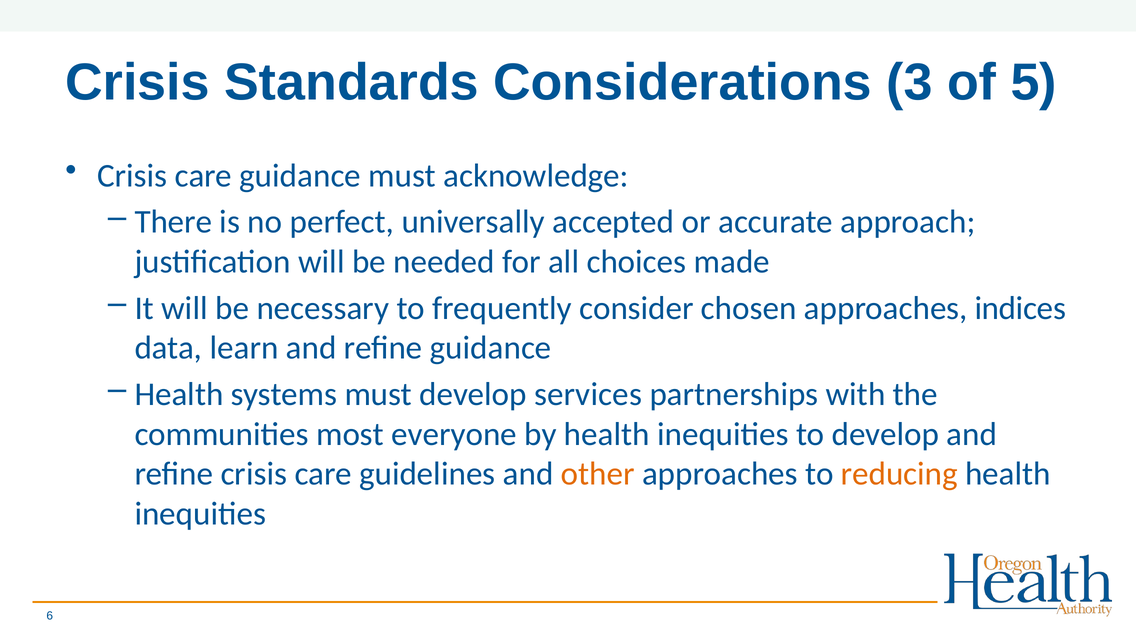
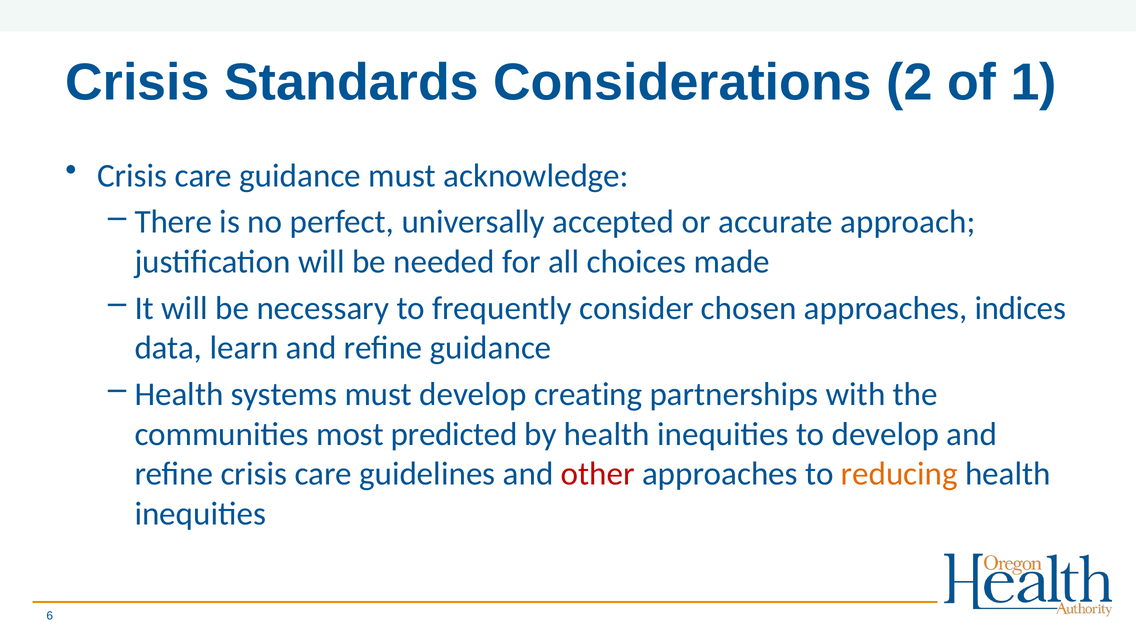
3: 3 -> 2
5: 5 -> 1
services: services -> creating
everyone: everyone -> predicted
other colour: orange -> red
